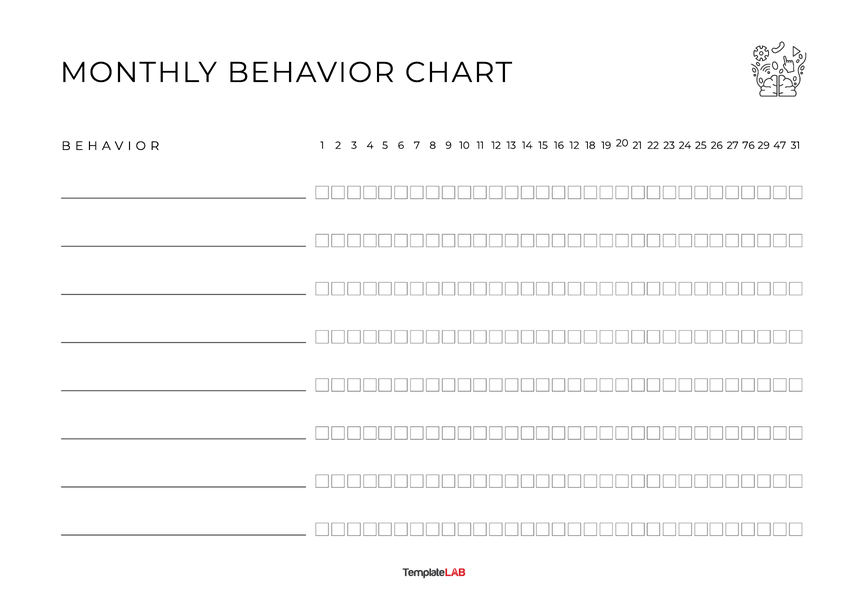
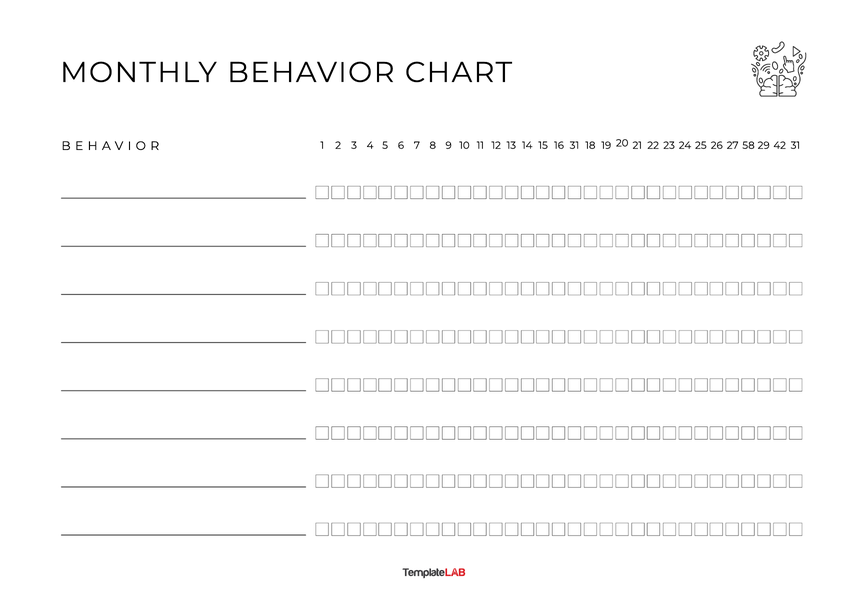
1 12: 12 -> 31
76: 76 -> 58
47: 47 -> 42
